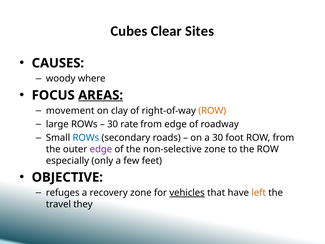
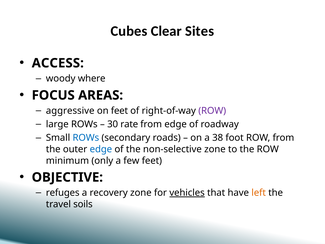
CAUSES: CAUSES -> ACCESS
AREAS underline: present -> none
movement: movement -> aggressive
on clay: clay -> feet
ROW at (212, 111) colour: orange -> purple
a 30: 30 -> 38
edge at (101, 149) colour: purple -> blue
especially: especially -> minimum
they: they -> soils
